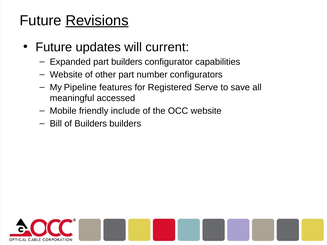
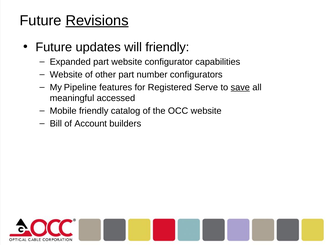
will current: current -> friendly
part builders: builders -> website
save underline: none -> present
include: include -> catalog
of Builders: Builders -> Account
